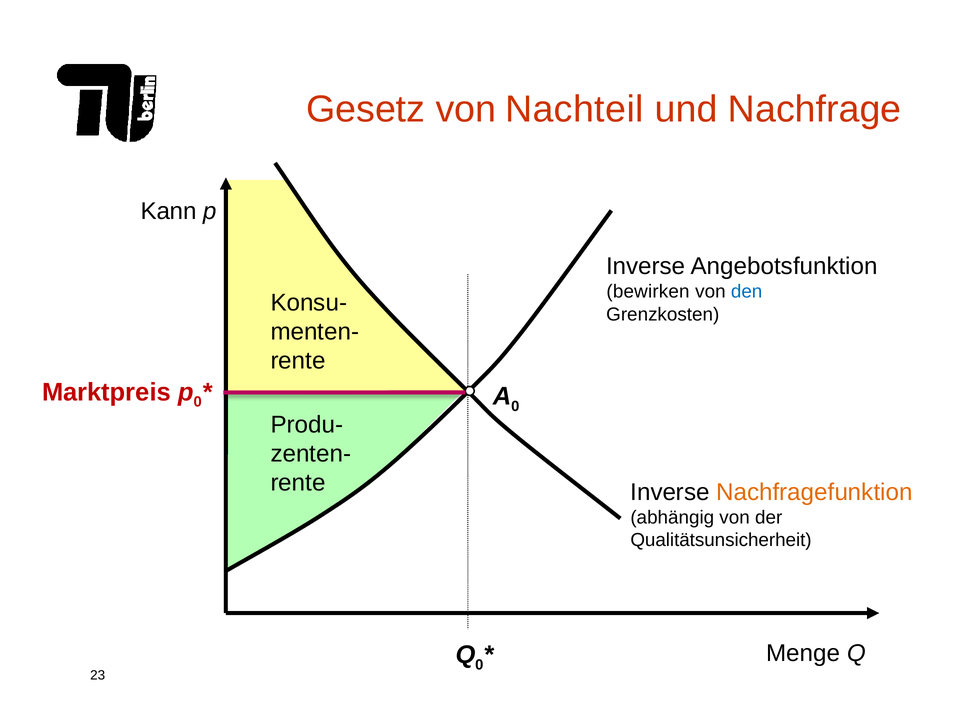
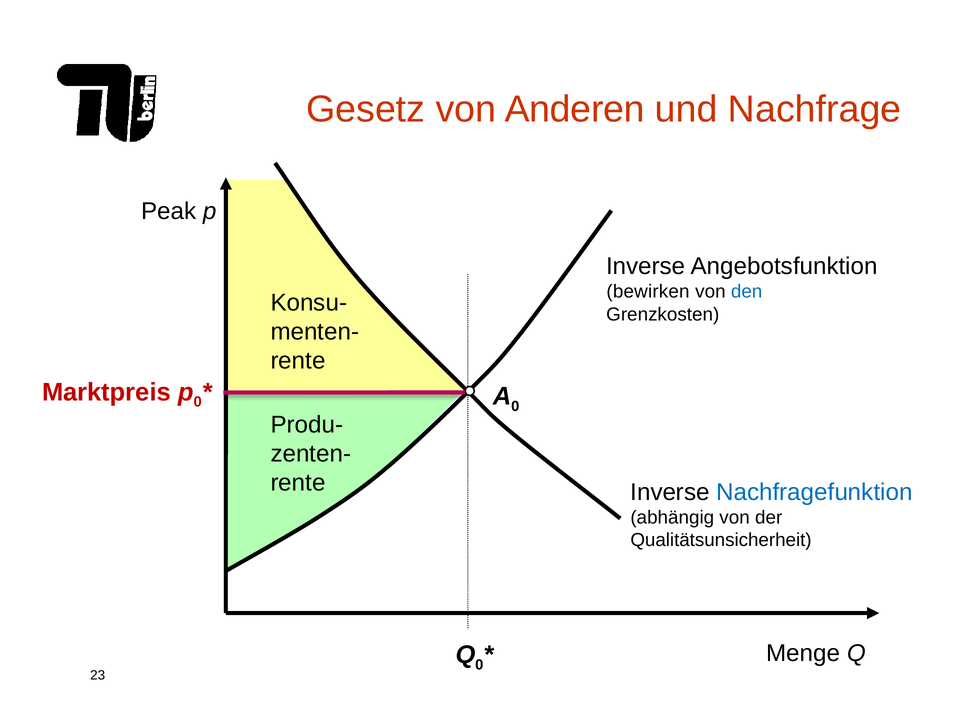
Nachteil: Nachteil -> Anderen
Kann: Kann -> Peak
Nachfragefunktion colour: orange -> blue
